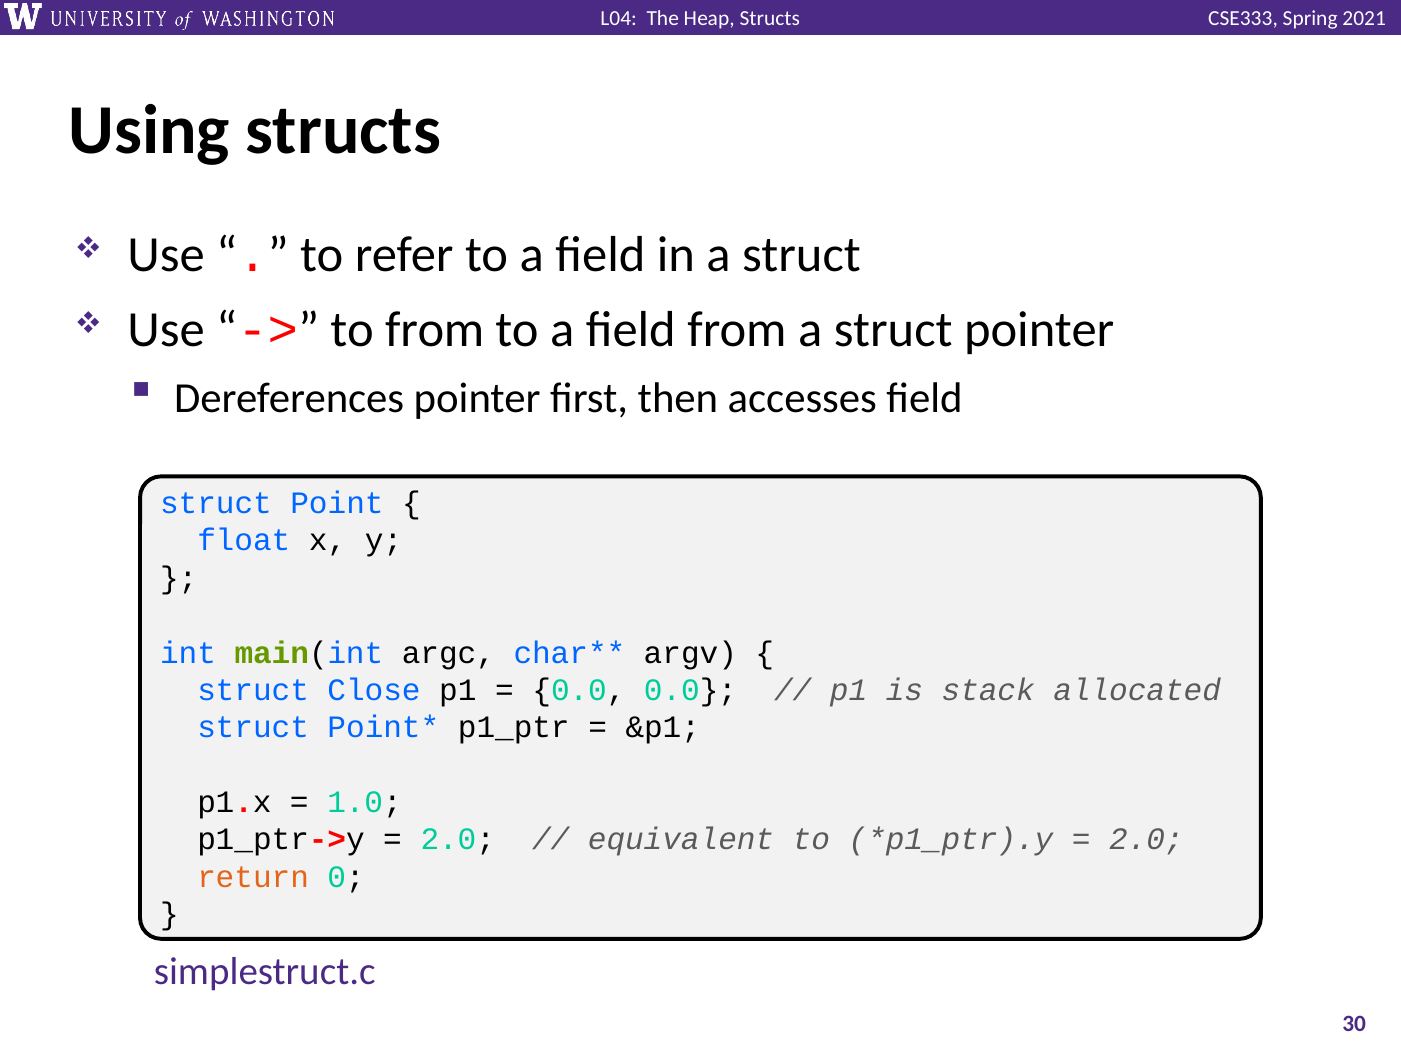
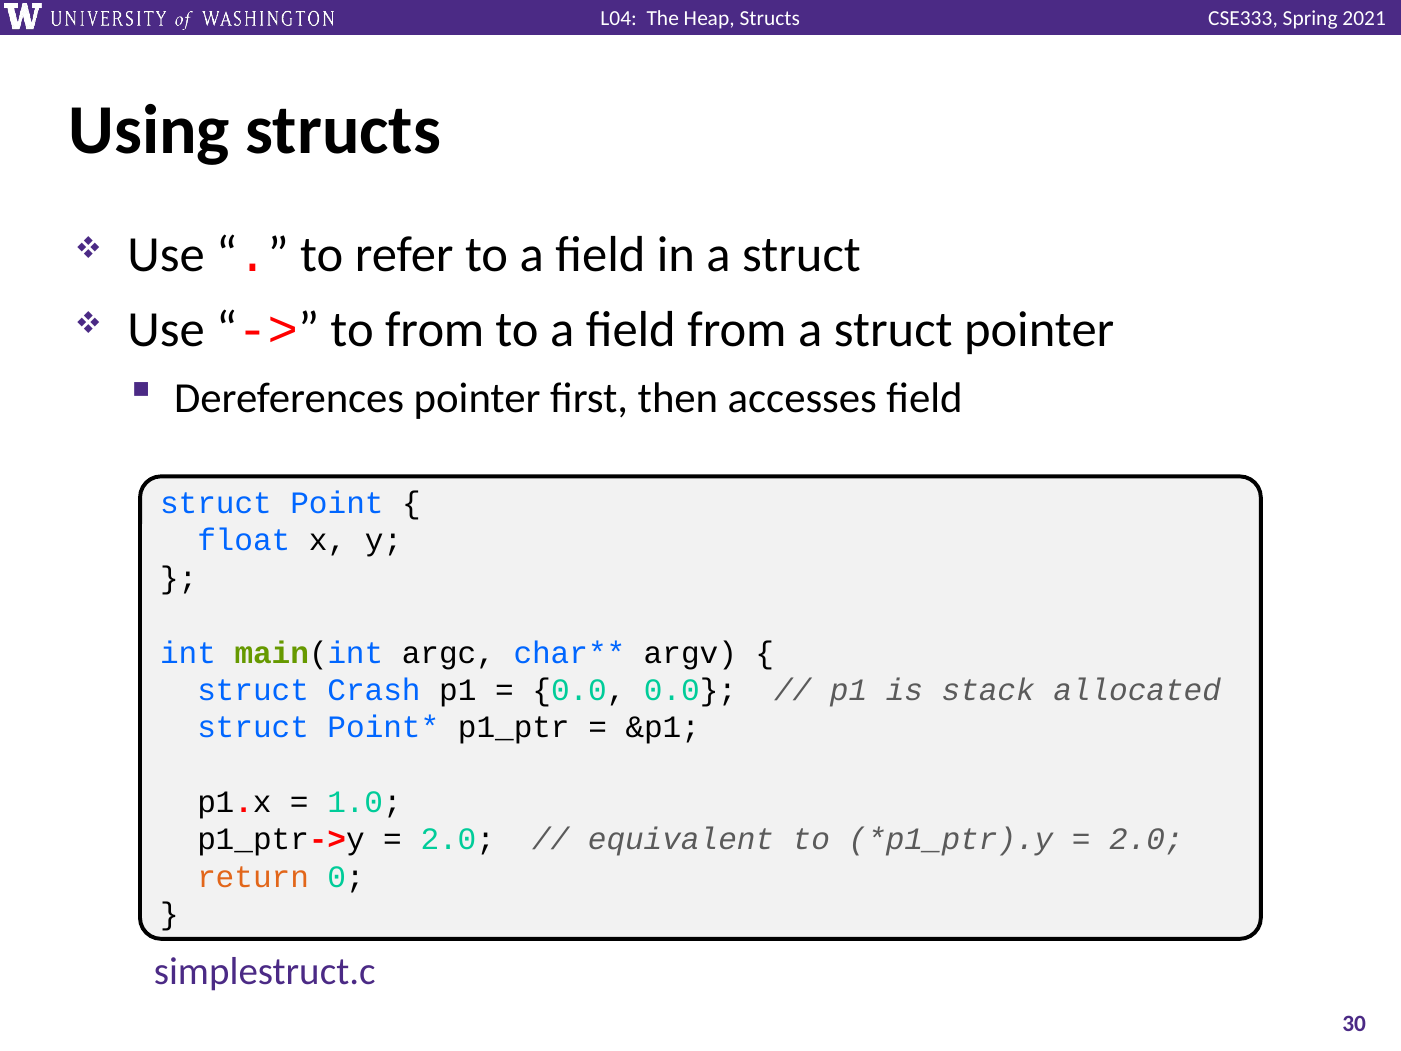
Close: Close -> Crash
